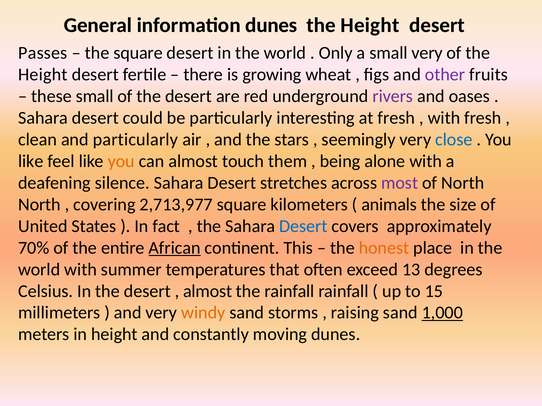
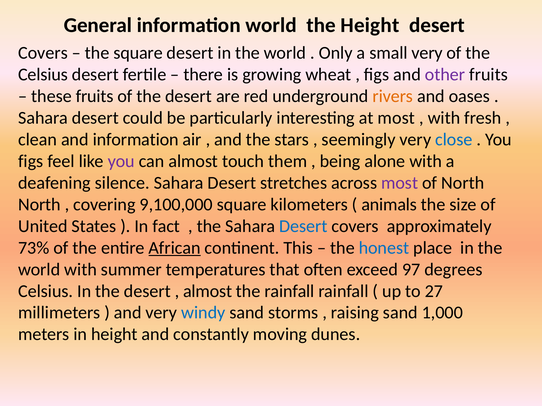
information dunes: dunes -> world
Passes at (43, 53): Passes -> Covers
Height at (43, 75): Height -> Celsius
these small: small -> fruits
rivers colour: purple -> orange
at fresh: fresh -> most
and particularly: particularly -> information
like at (31, 161): like -> figs
you at (121, 161) colour: orange -> purple
2,713,977: 2,713,977 -> 9,100,000
70%: 70% -> 73%
honest colour: orange -> blue
13: 13 -> 97
15: 15 -> 27
windy colour: orange -> blue
1,000 underline: present -> none
